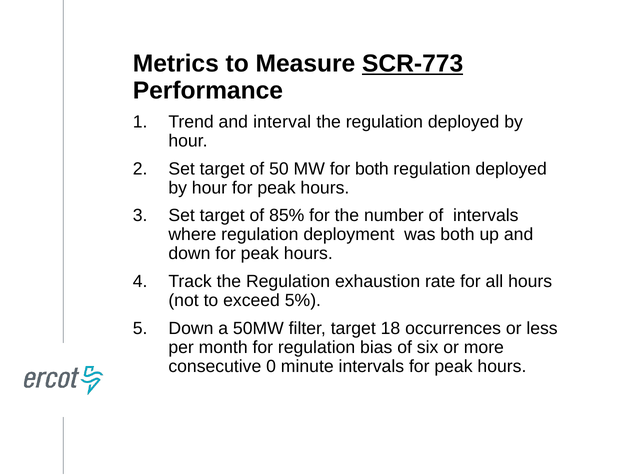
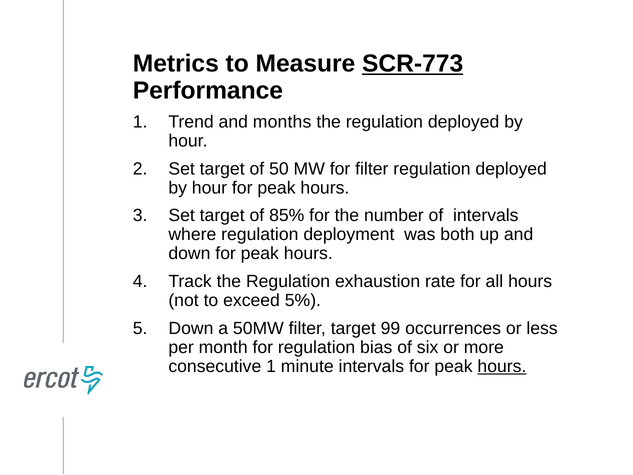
interval: interval -> months
for both: both -> filter
18: 18 -> 99
consecutive 0: 0 -> 1
hours at (502, 366) underline: none -> present
